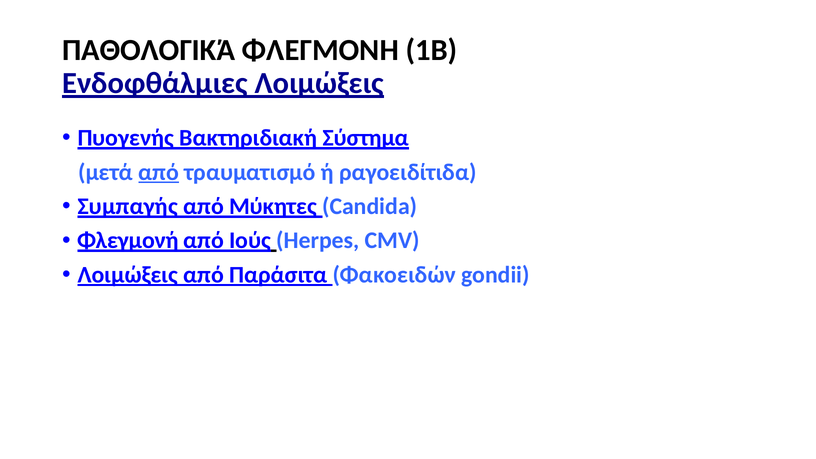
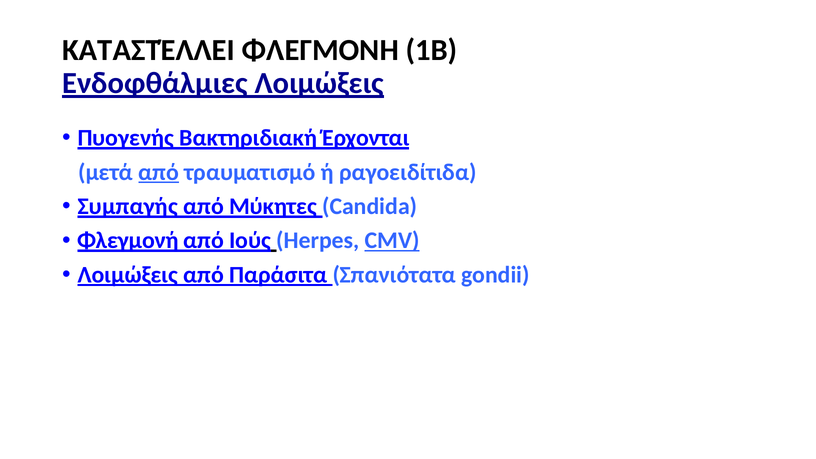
ΠΑΘΟΛΟΓΙΚΆ: ΠΑΘΟΛΟΓΙΚΆ -> ΚΑΤΑΣΤΈΛΛΕΙ
Σύστημα: Σύστημα -> Έρχονται
CMV underline: none -> present
Φακοειδών: Φακοειδών -> Σπανιότατα
